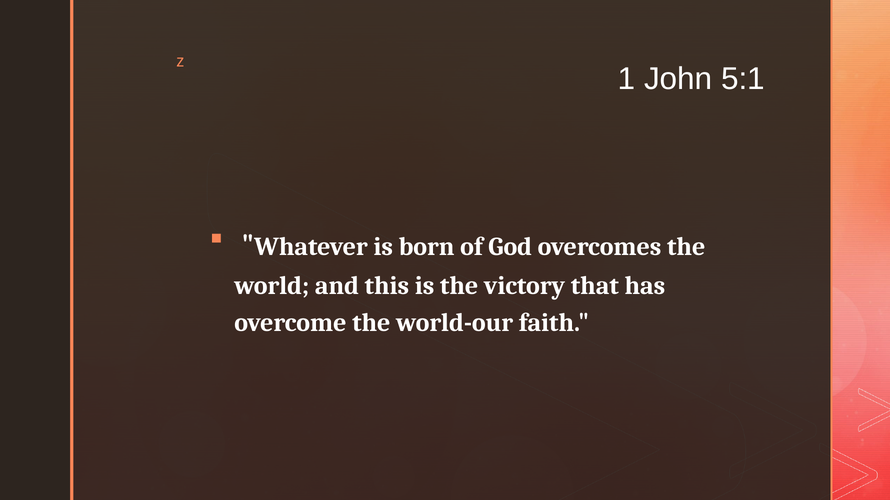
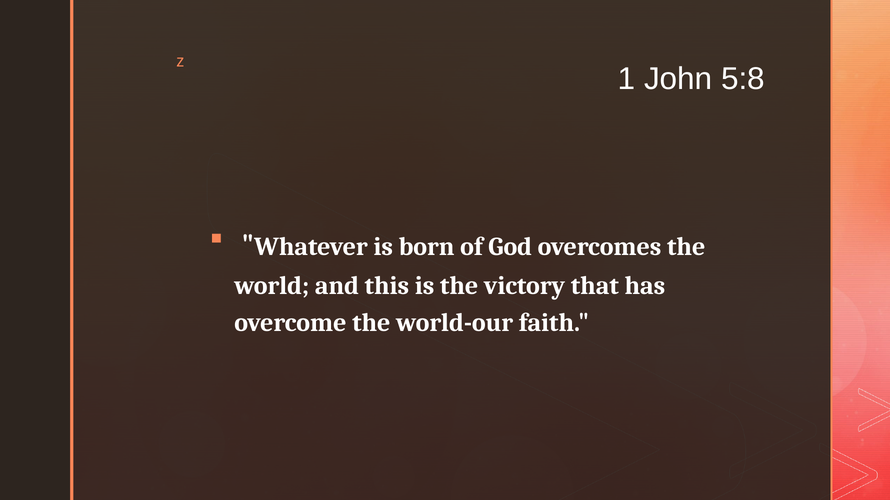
5:1: 5:1 -> 5:8
